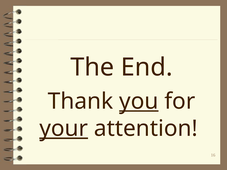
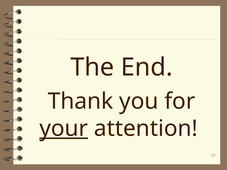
you underline: present -> none
